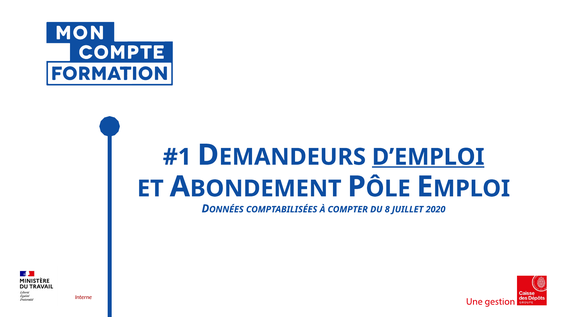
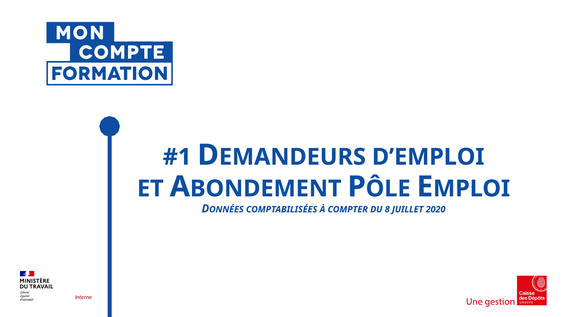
D’EMPLOI underline: present -> none
